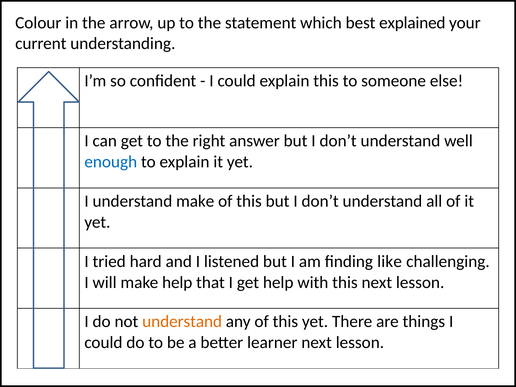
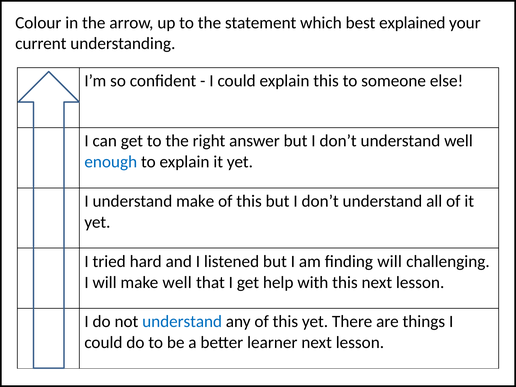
finding like: like -> will
make help: help -> well
understand at (182, 322) colour: orange -> blue
